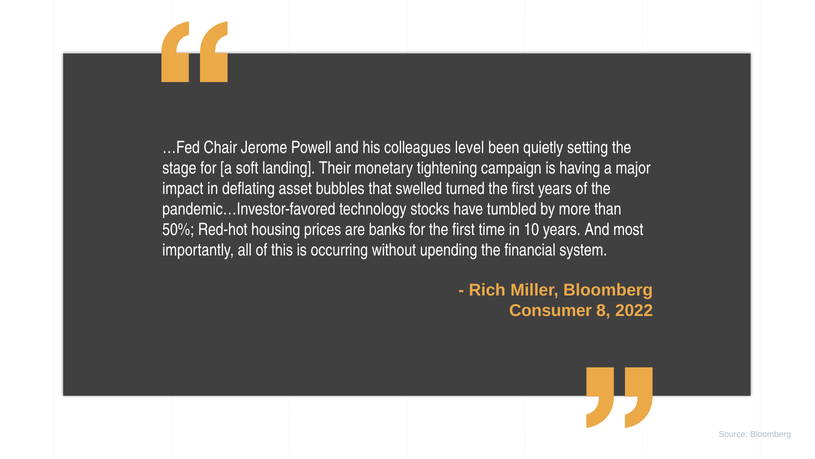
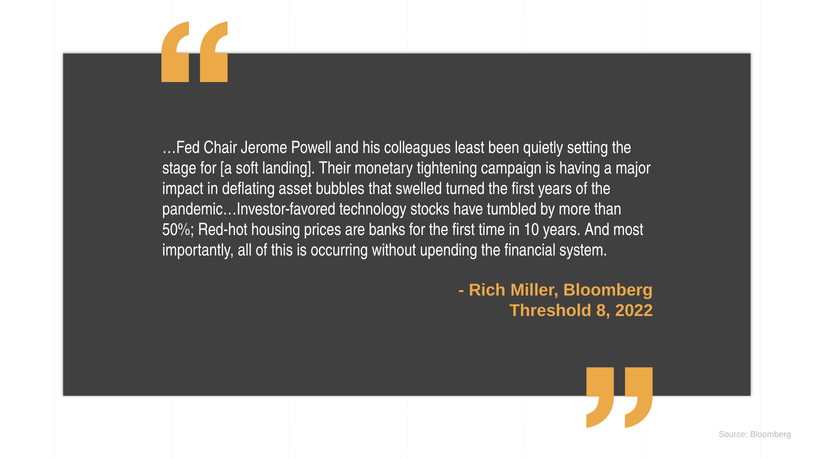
level: level -> least
Consumer: Consumer -> Threshold
